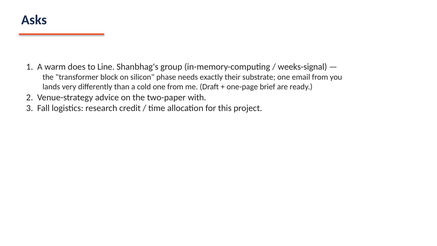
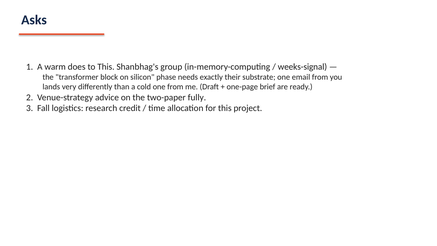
to Line: Line -> This
with: with -> fully
